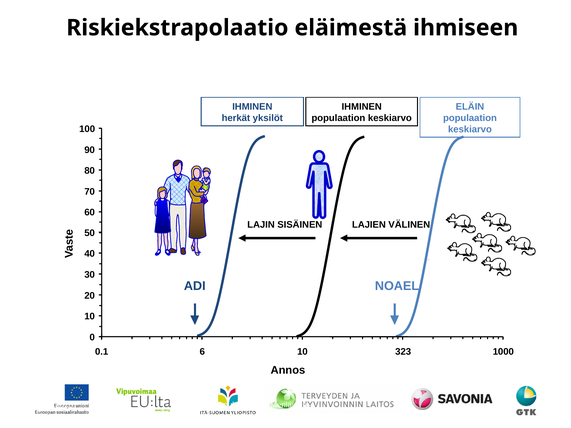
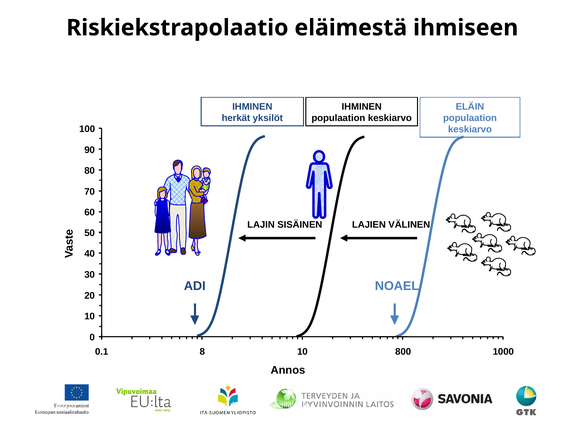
6: 6 -> 8
323: 323 -> 800
